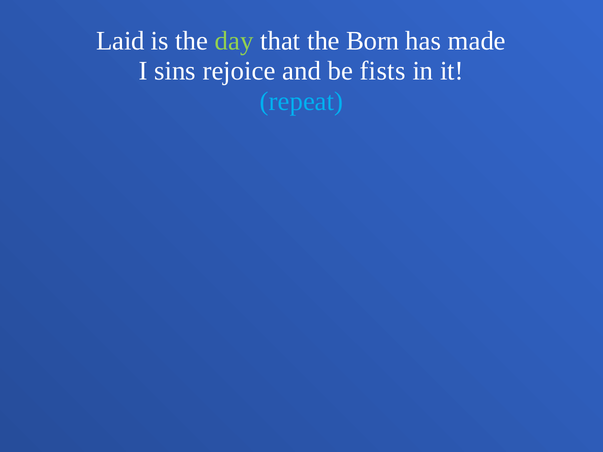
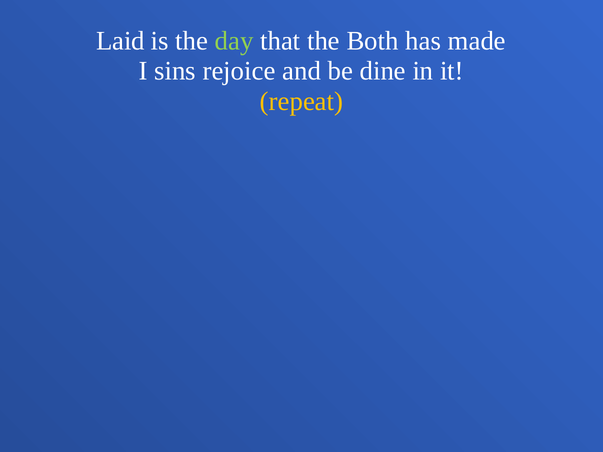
Born: Born -> Both
fists: fists -> dine
repeat colour: light blue -> yellow
